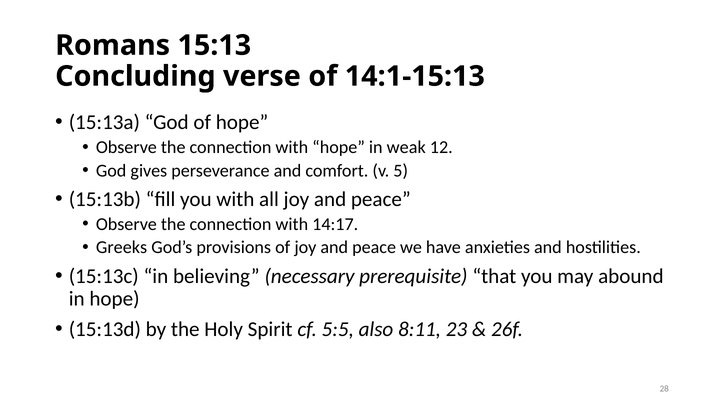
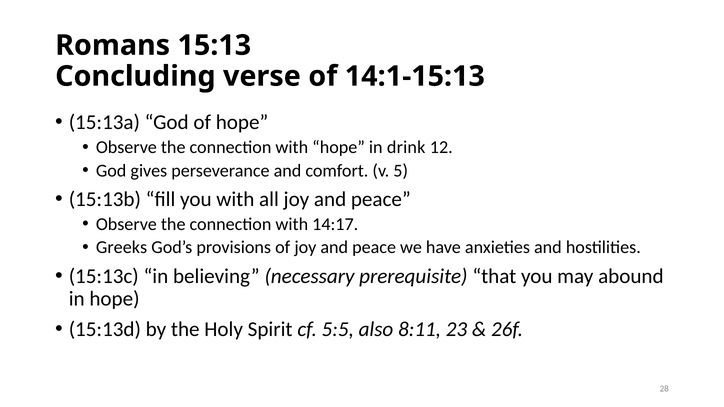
weak: weak -> drink
